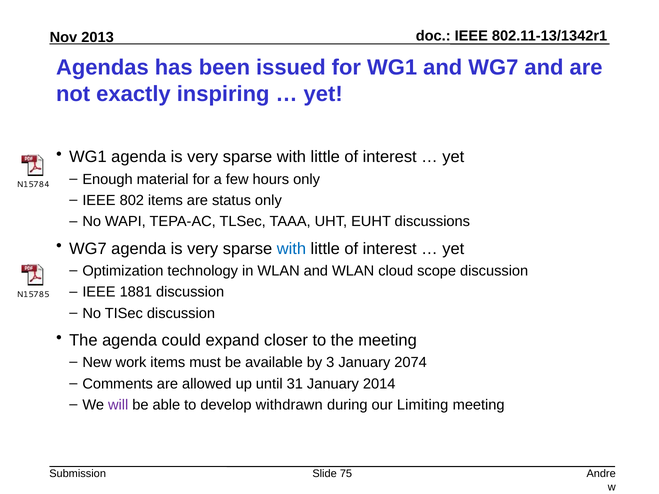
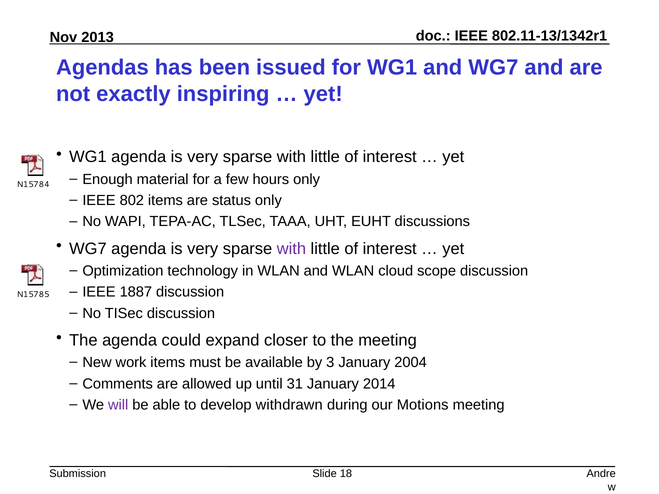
with at (291, 249) colour: blue -> purple
1881: 1881 -> 1887
2074: 2074 -> 2004
Limiting: Limiting -> Motions
75: 75 -> 18
